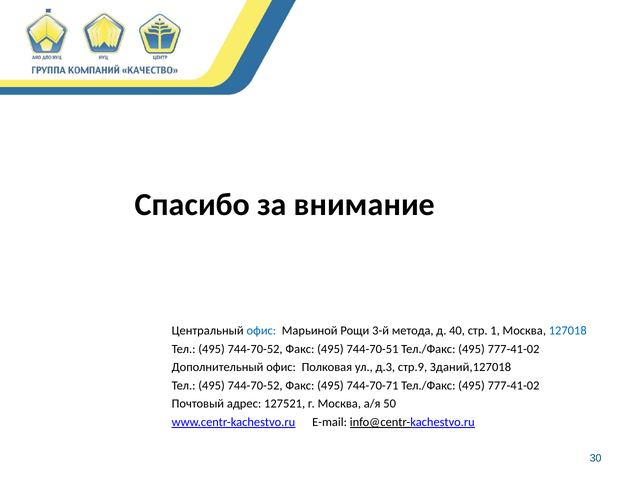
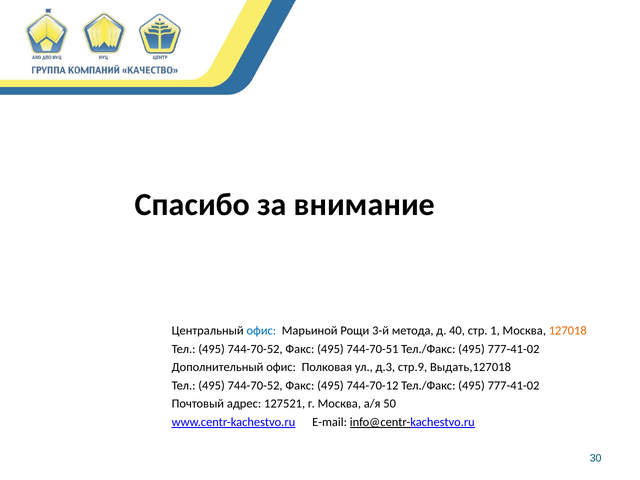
127018 colour: blue -> orange
Зданий,127018: Зданий,127018 -> Выдать,127018
744-70-71: 744-70-71 -> 744-70-12
